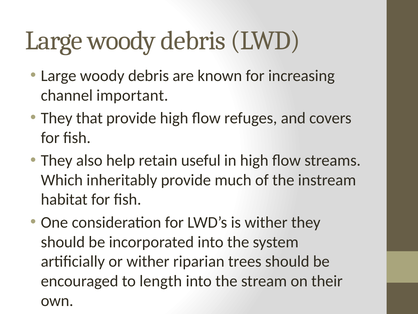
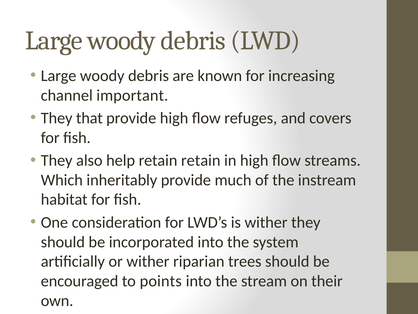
retain useful: useful -> retain
length: length -> points
